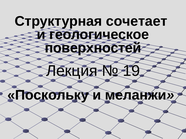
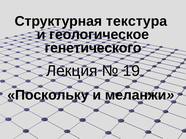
сочетает: сочетает -> текстура
поверхностей: поверхностей -> генетического
